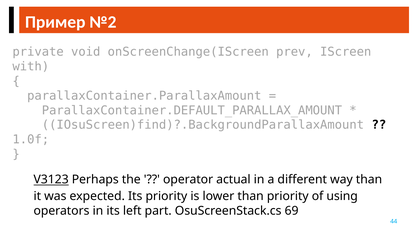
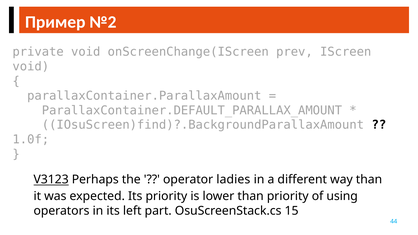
with at (31, 66): with -> void
actual: actual -> ladies
69: 69 -> 15
